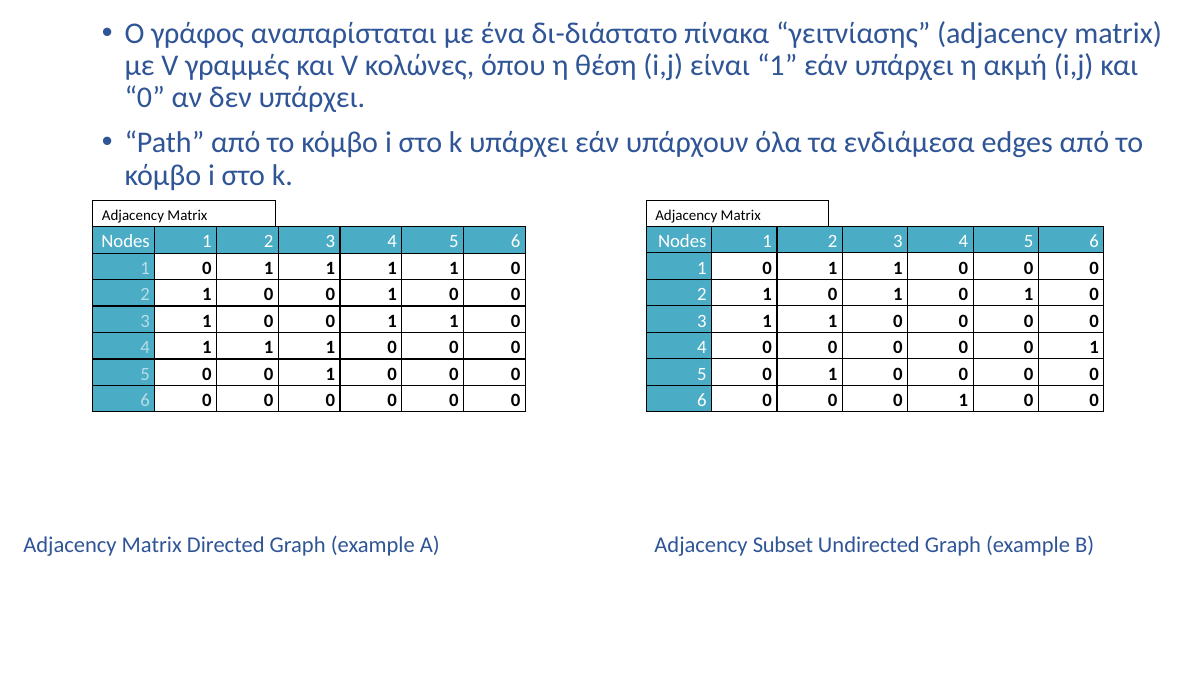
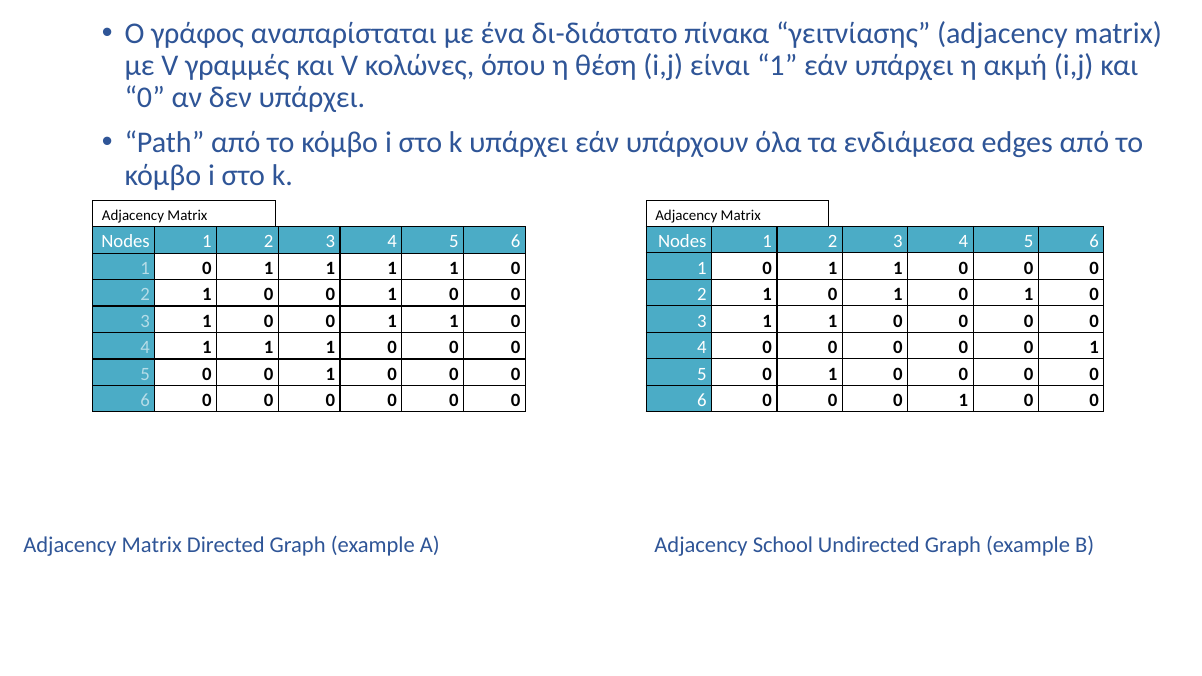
Subset: Subset -> School
